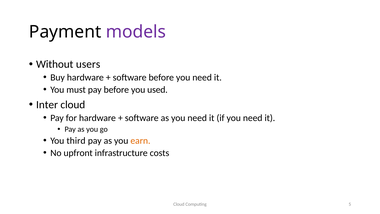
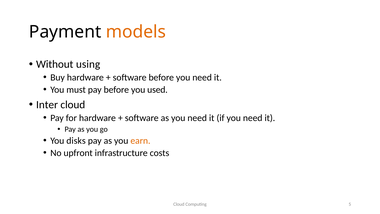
models colour: purple -> orange
users: users -> using
third: third -> disks
